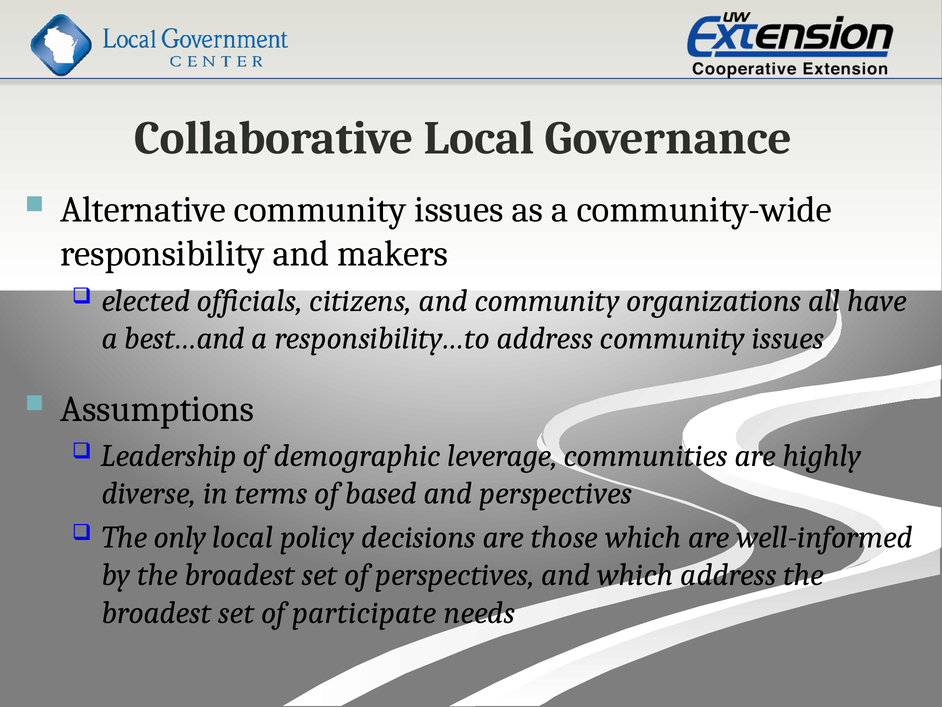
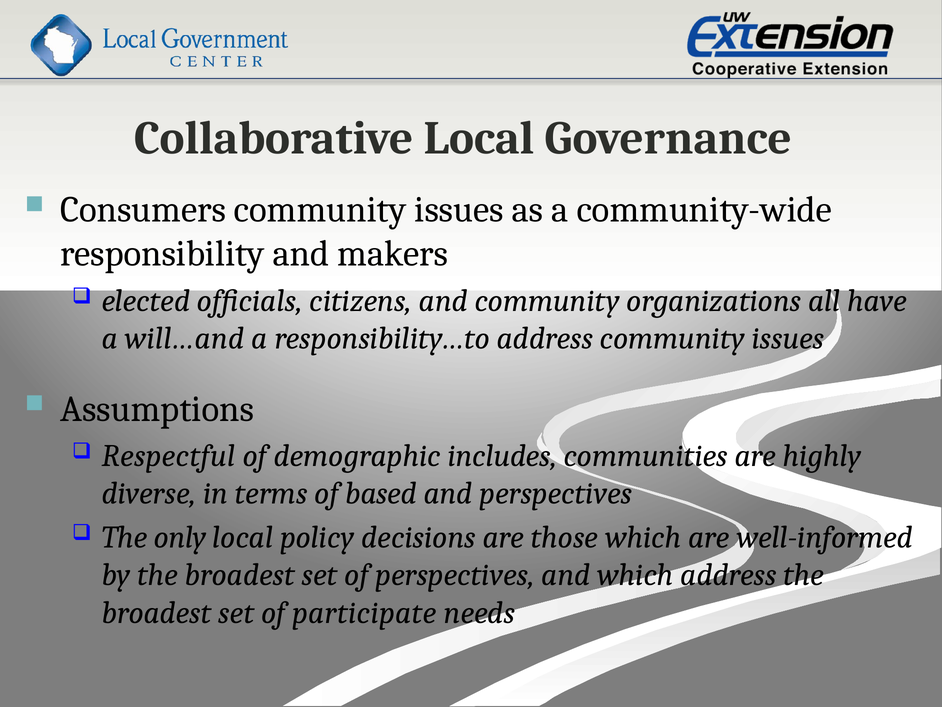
Alternative: Alternative -> Consumers
best…and: best…and -> will…and
Leadership: Leadership -> Respectful
leverage: leverage -> includes
